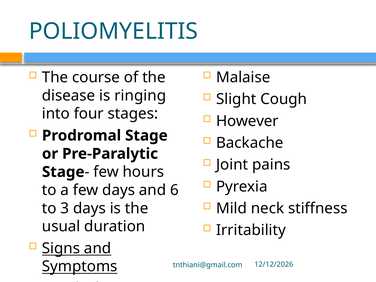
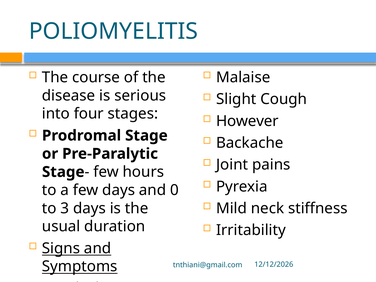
ringing: ringing -> serious
6: 6 -> 0
